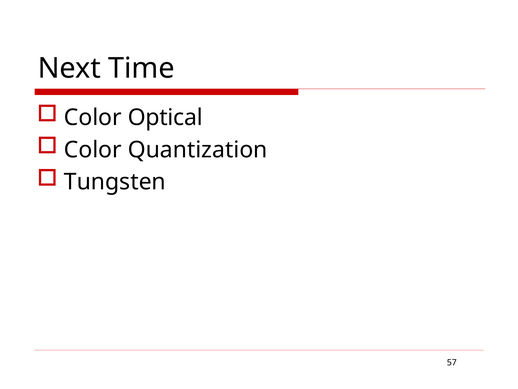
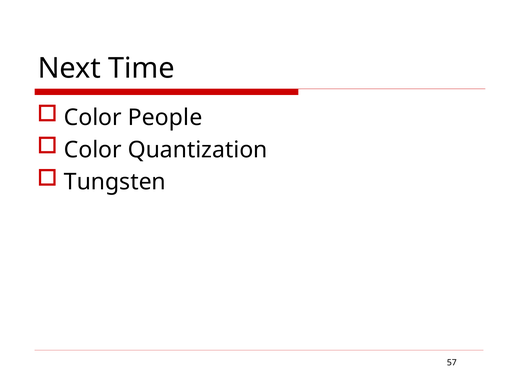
Optical: Optical -> People
